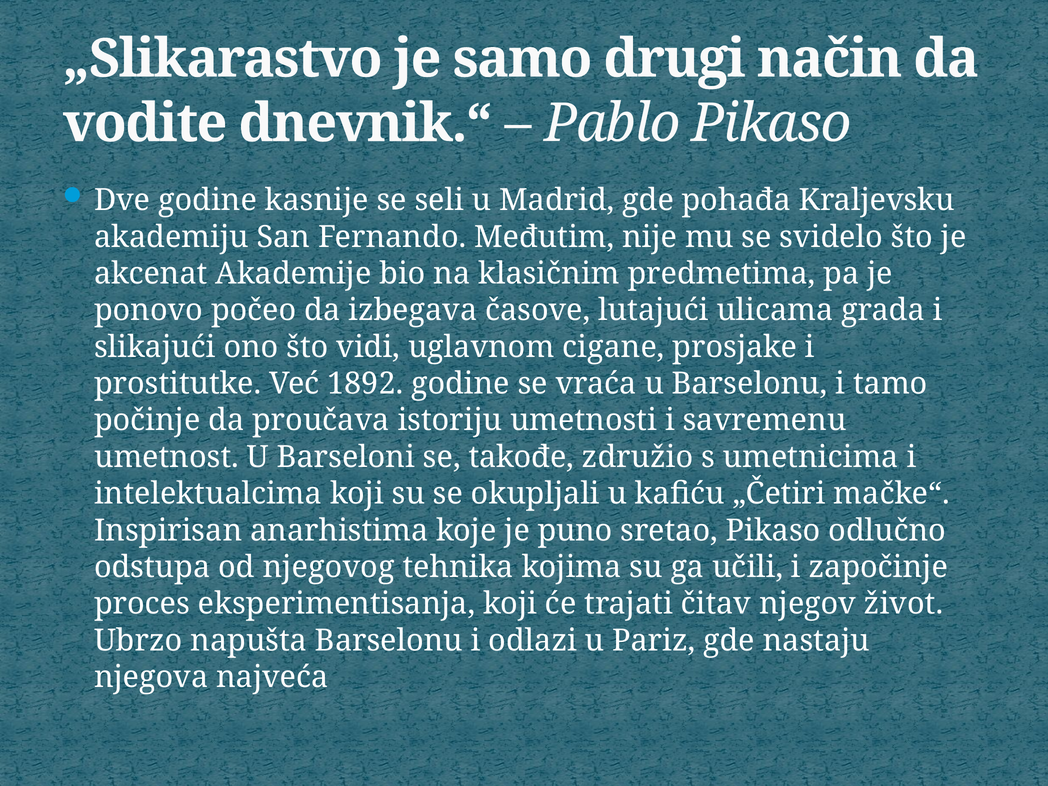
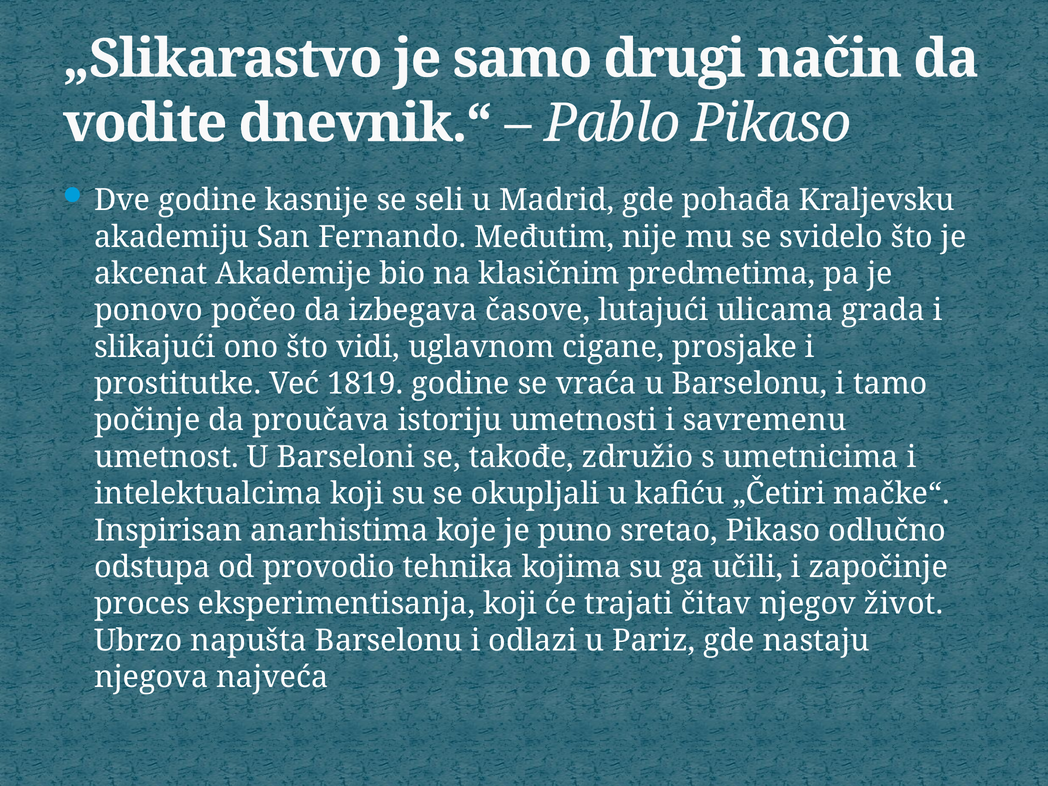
1892: 1892 -> 1819
njegovog: njegovog -> provodio
